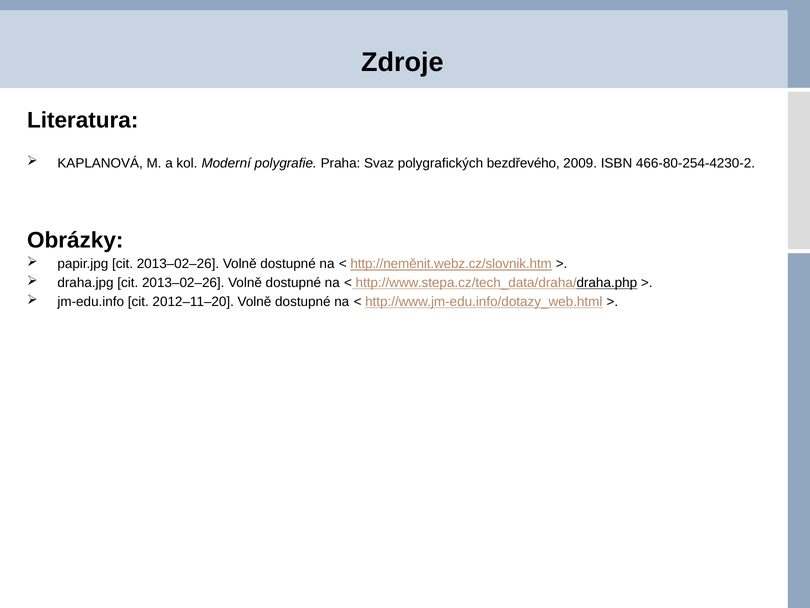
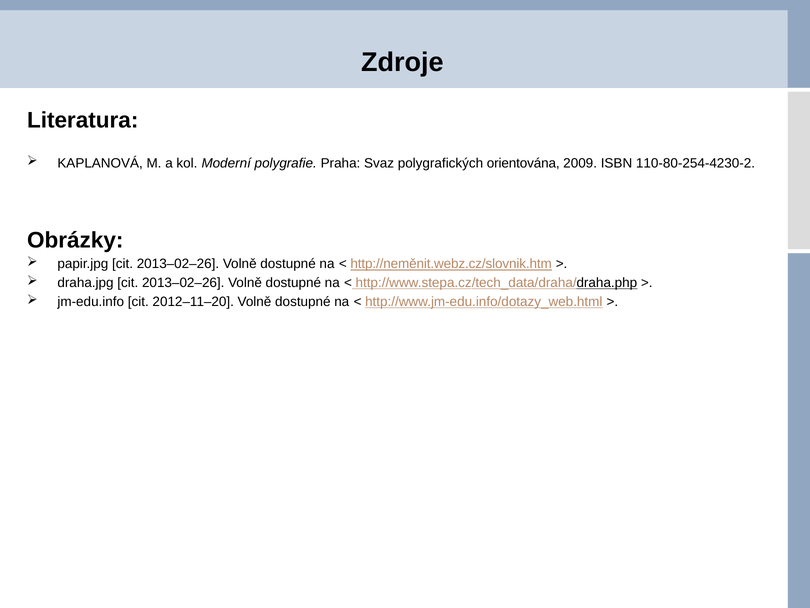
bezdřevého: bezdřevého -> orientována
466-80-254-4230-2: 466-80-254-4230-2 -> 110-80-254-4230-2
